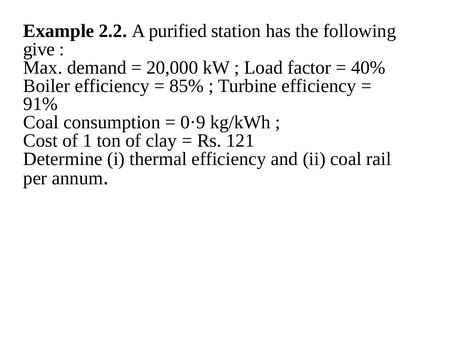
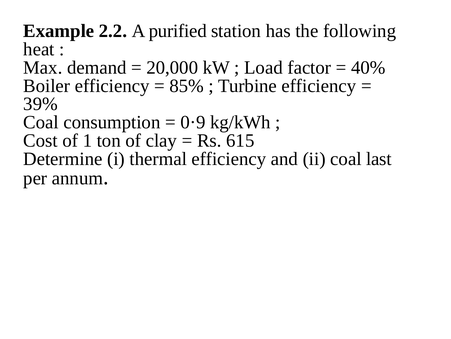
give: give -> heat
91%: 91% -> 39%
121: 121 -> 615
rail: rail -> last
